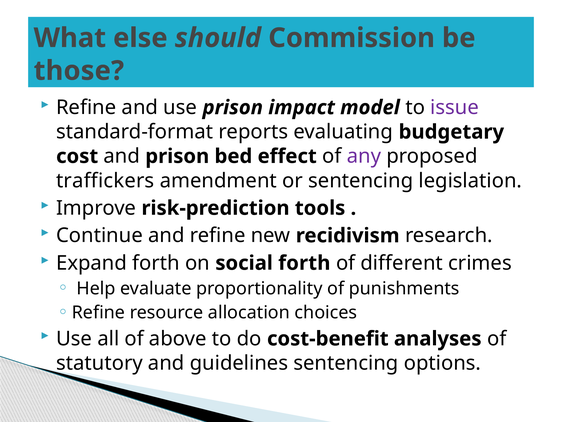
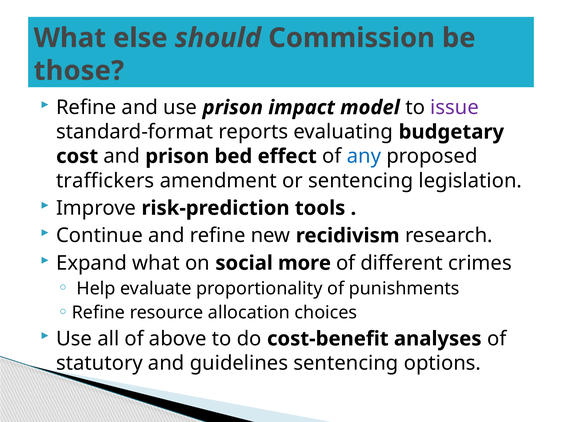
any colour: purple -> blue
Expand forth: forth -> what
social forth: forth -> more
